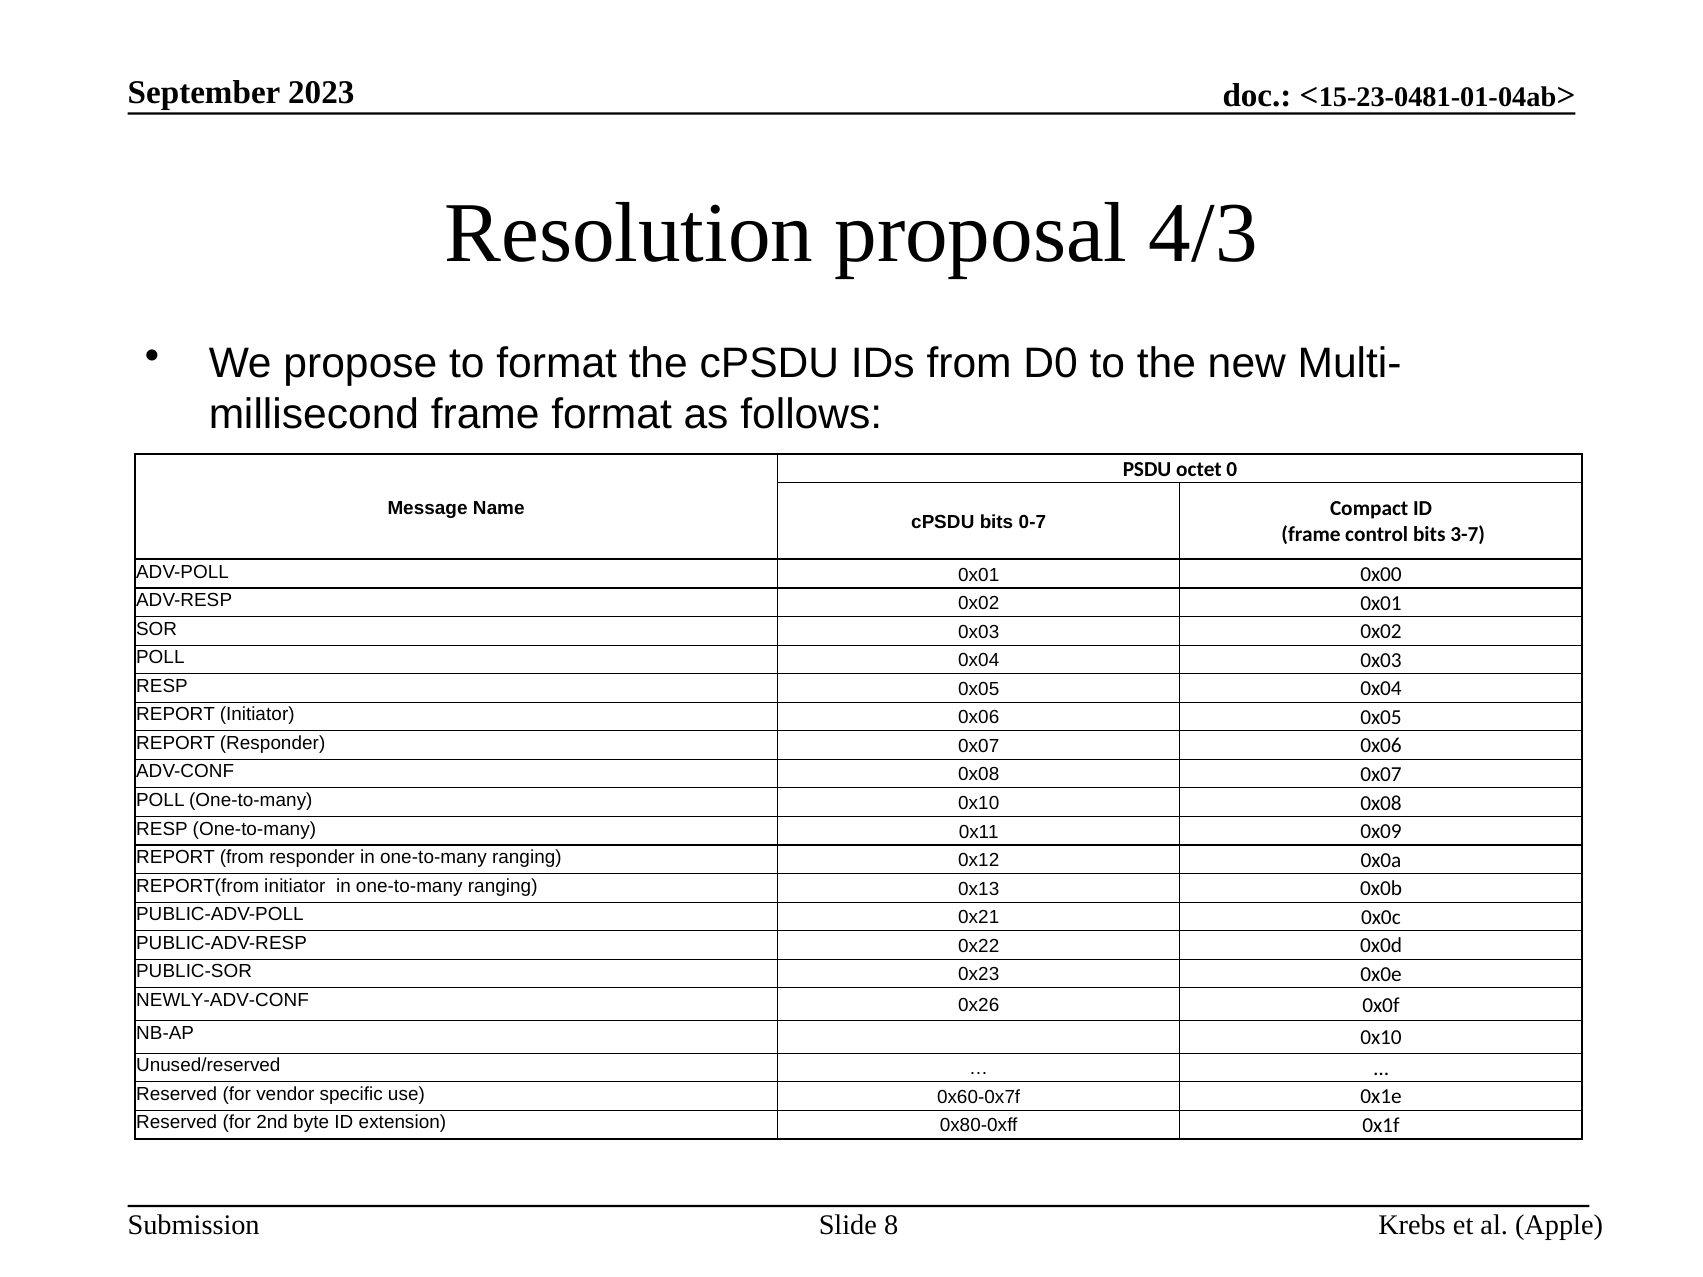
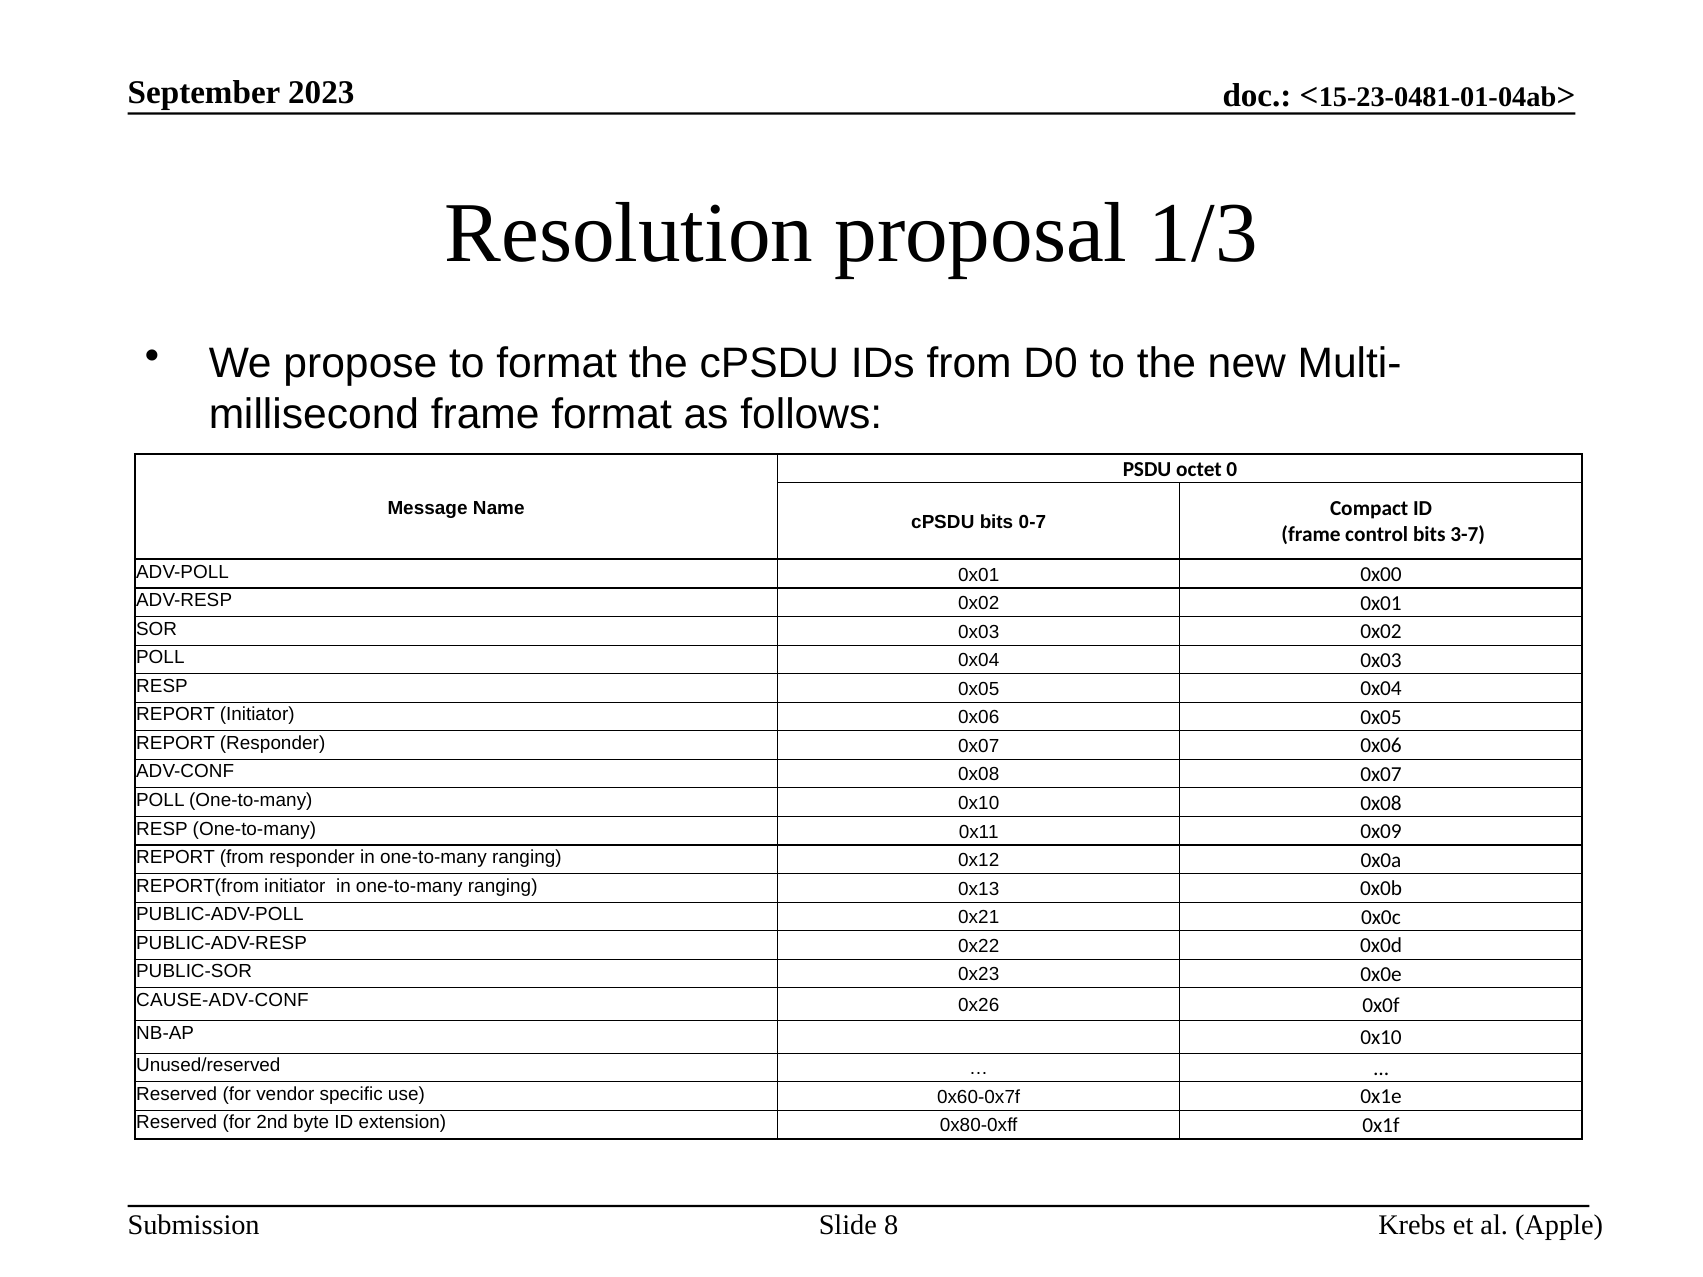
4/3: 4/3 -> 1/3
NEWLY-ADV-CONF: NEWLY-ADV-CONF -> CAUSE-ADV-CONF
